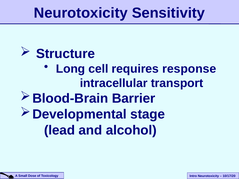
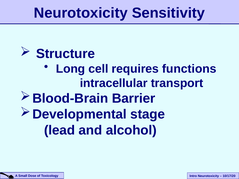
response: response -> functions
